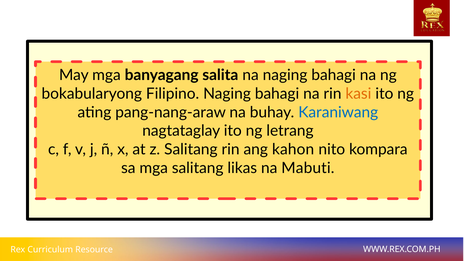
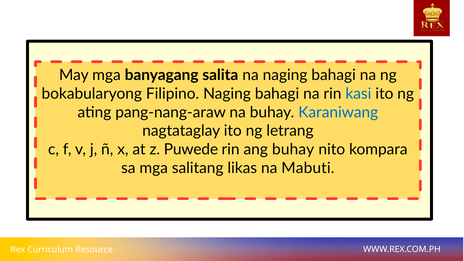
kasi colour: orange -> blue
z Salitang: Salitang -> Puwede
ang kahon: kahon -> buhay
